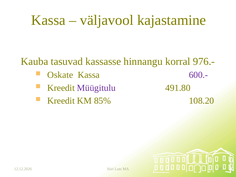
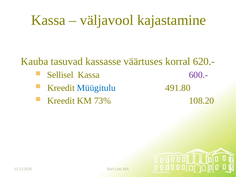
hinnangu: hinnangu -> väärtuses
976.-: 976.- -> 620.-
Oskate: Oskate -> Sellisel
Müügitulu colour: purple -> blue
85%: 85% -> 73%
